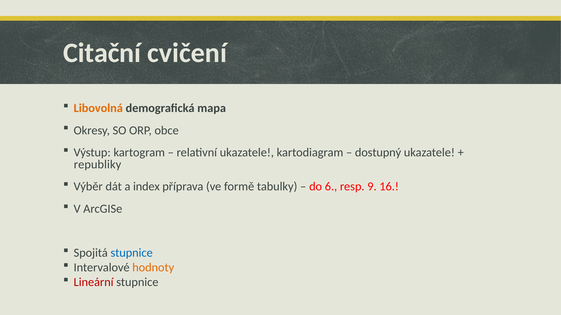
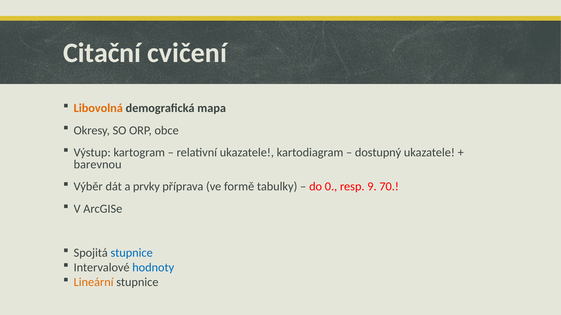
republiky: republiky -> barevnou
index: index -> prvky
6: 6 -> 0
16: 16 -> 70
hodnoty colour: orange -> blue
Lineární colour: red -> orange
